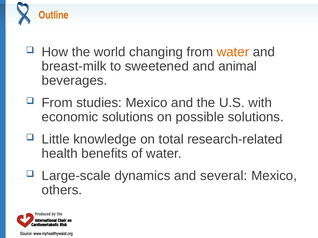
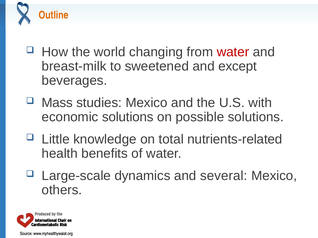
water at (233, 52) colour: orange -> red
animal: animal -> except
From at (57, 103): From -> Mass
research-related: research-related -> nutrients-related
